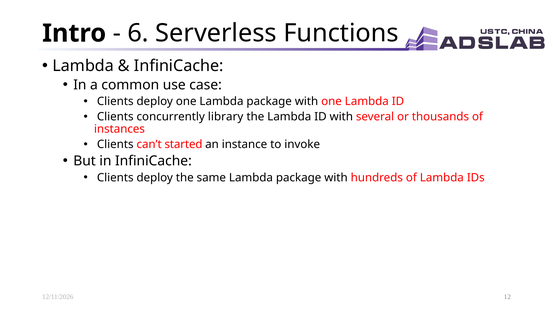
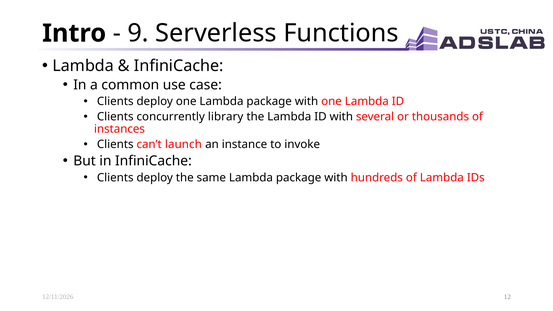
6: 6 -> 9
started: started -> launch
